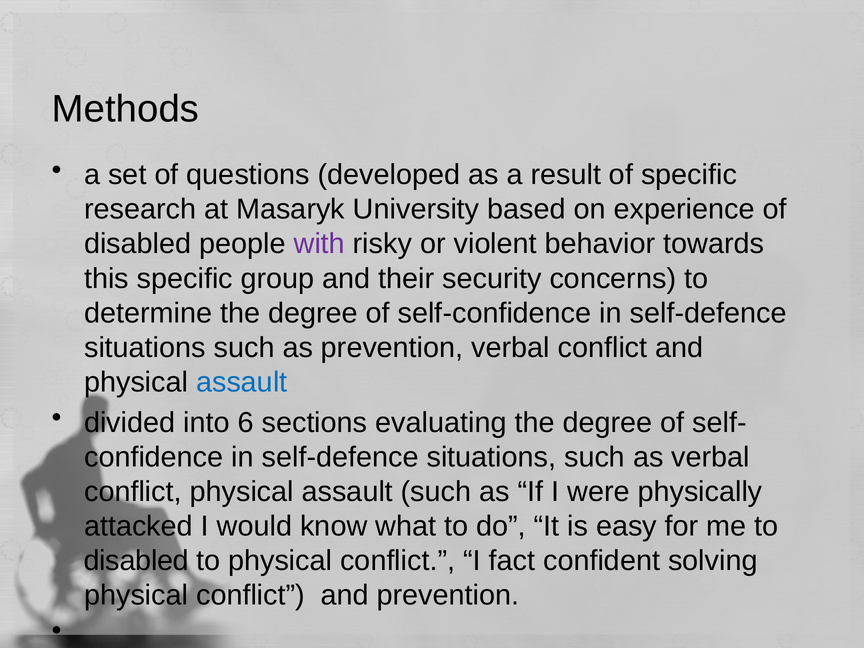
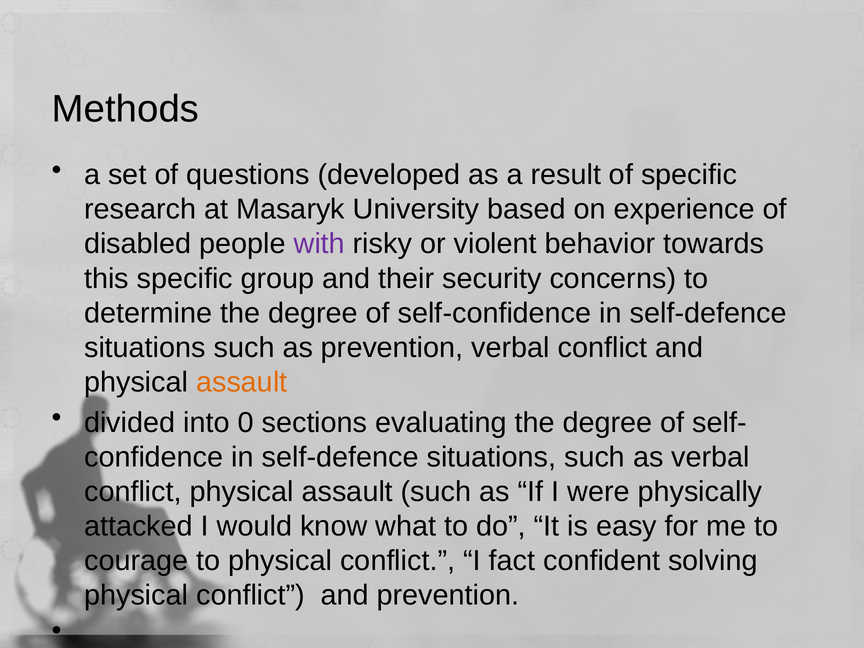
assault at (242, 382) colour: blue -> orange
6: 6 -> 0
disabled at (136, 561): disabled -> courage
